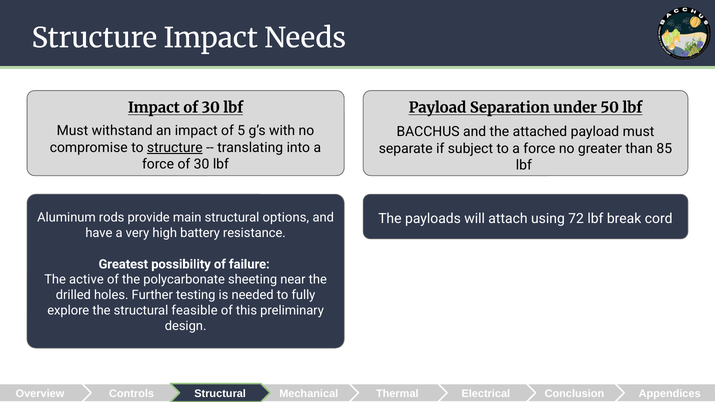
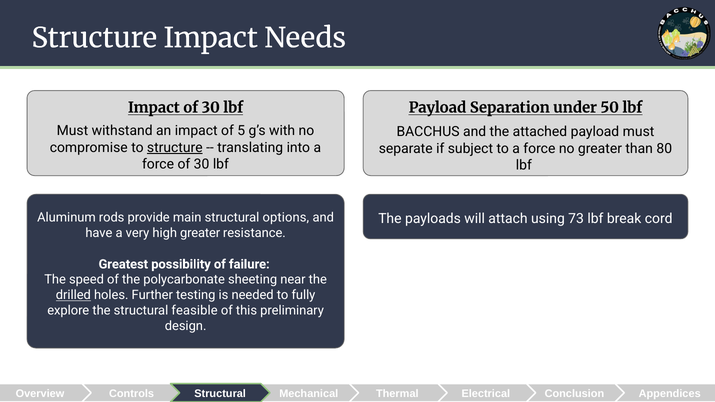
85: 85 -> 80
72: 72 -> 73
high battery: battery -> greater
active: active -> speed
drilled underline: none -> present
